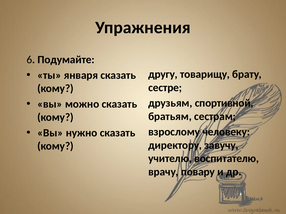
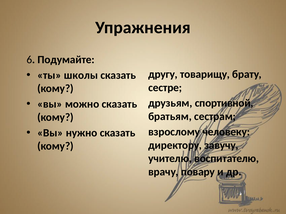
января: января -> школы
